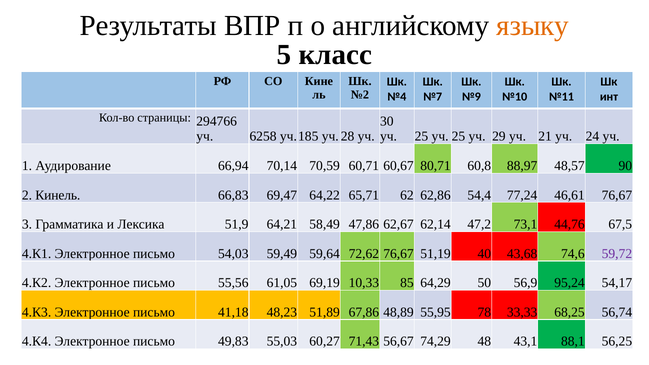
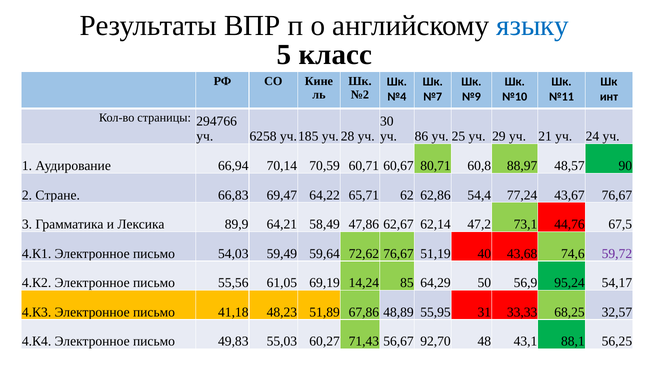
языку colour: orange -> blue
25: 25 -> 86
Кинель: Кинель -> Стране
46,61: 46,61 -> 43,67
51,9: 51,9 -> 89,9
10,33: 10,33 -> 14,24
78: 78 -> 31
56,74: 56,74 -> 32,57
74,29: 74,29 -> 92,70
